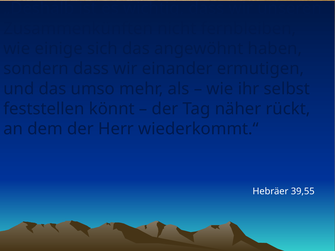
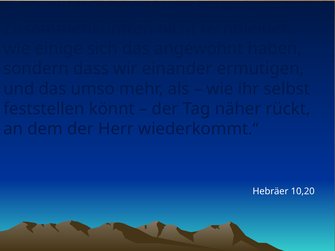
39,55: 39,55 -> 10,20
